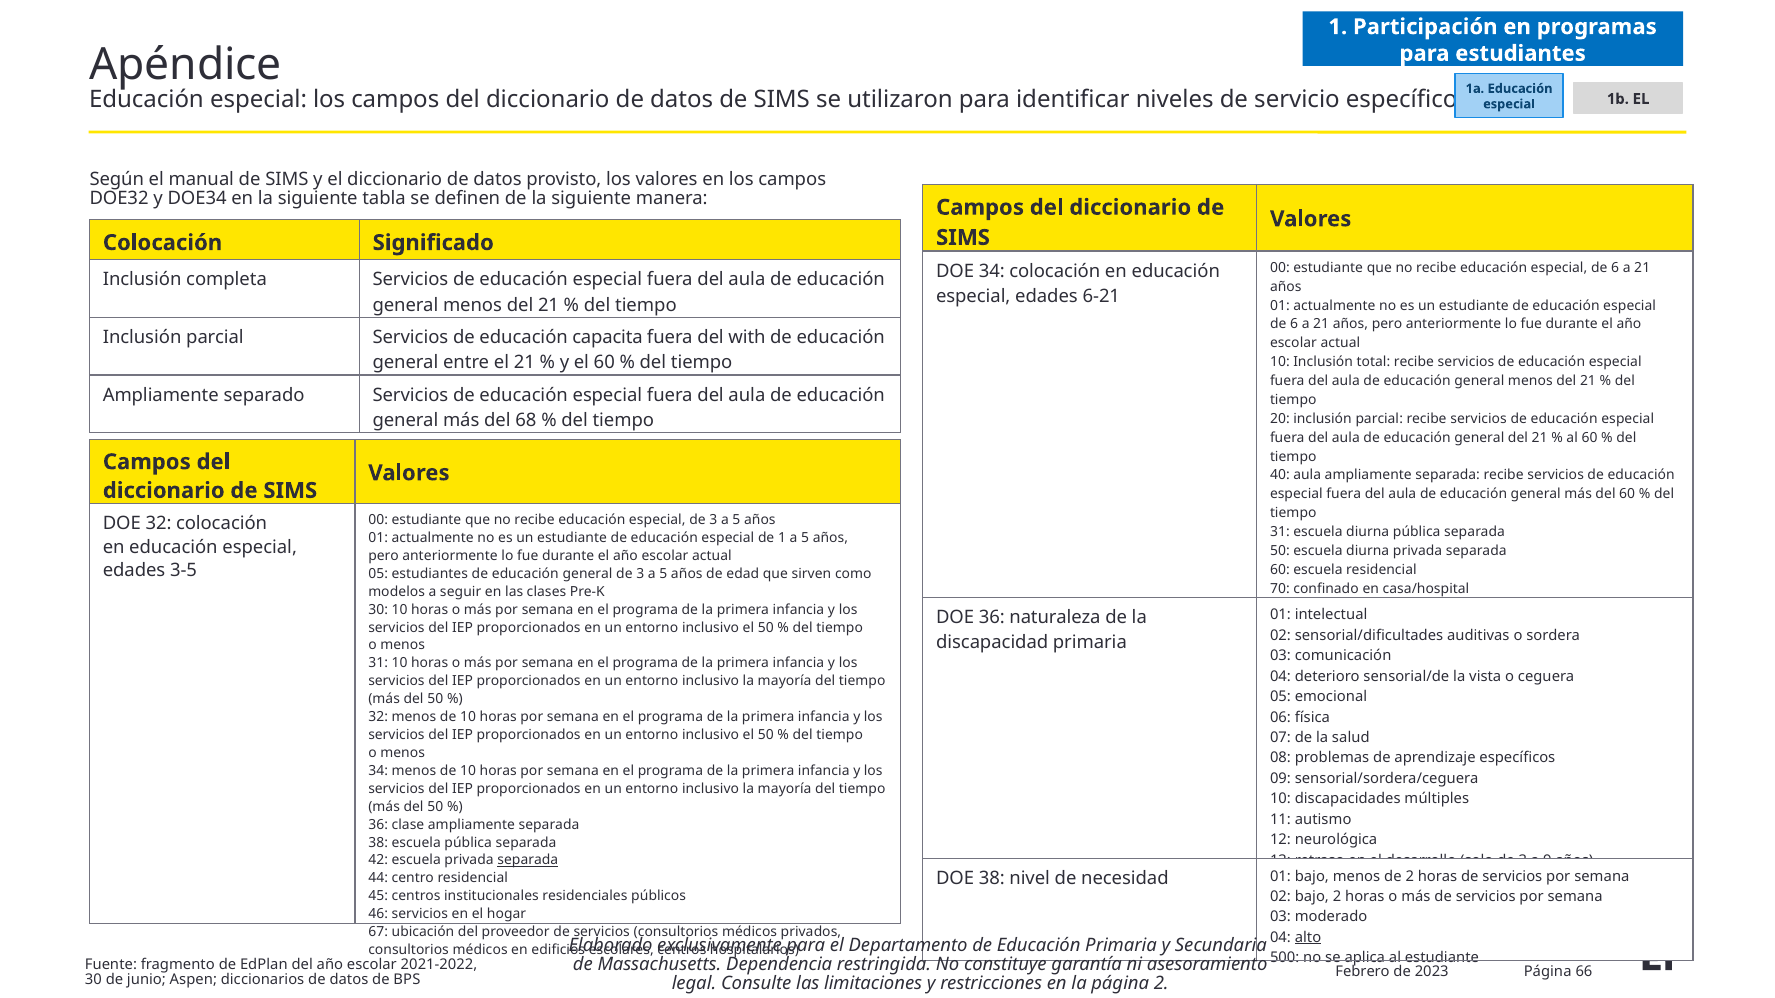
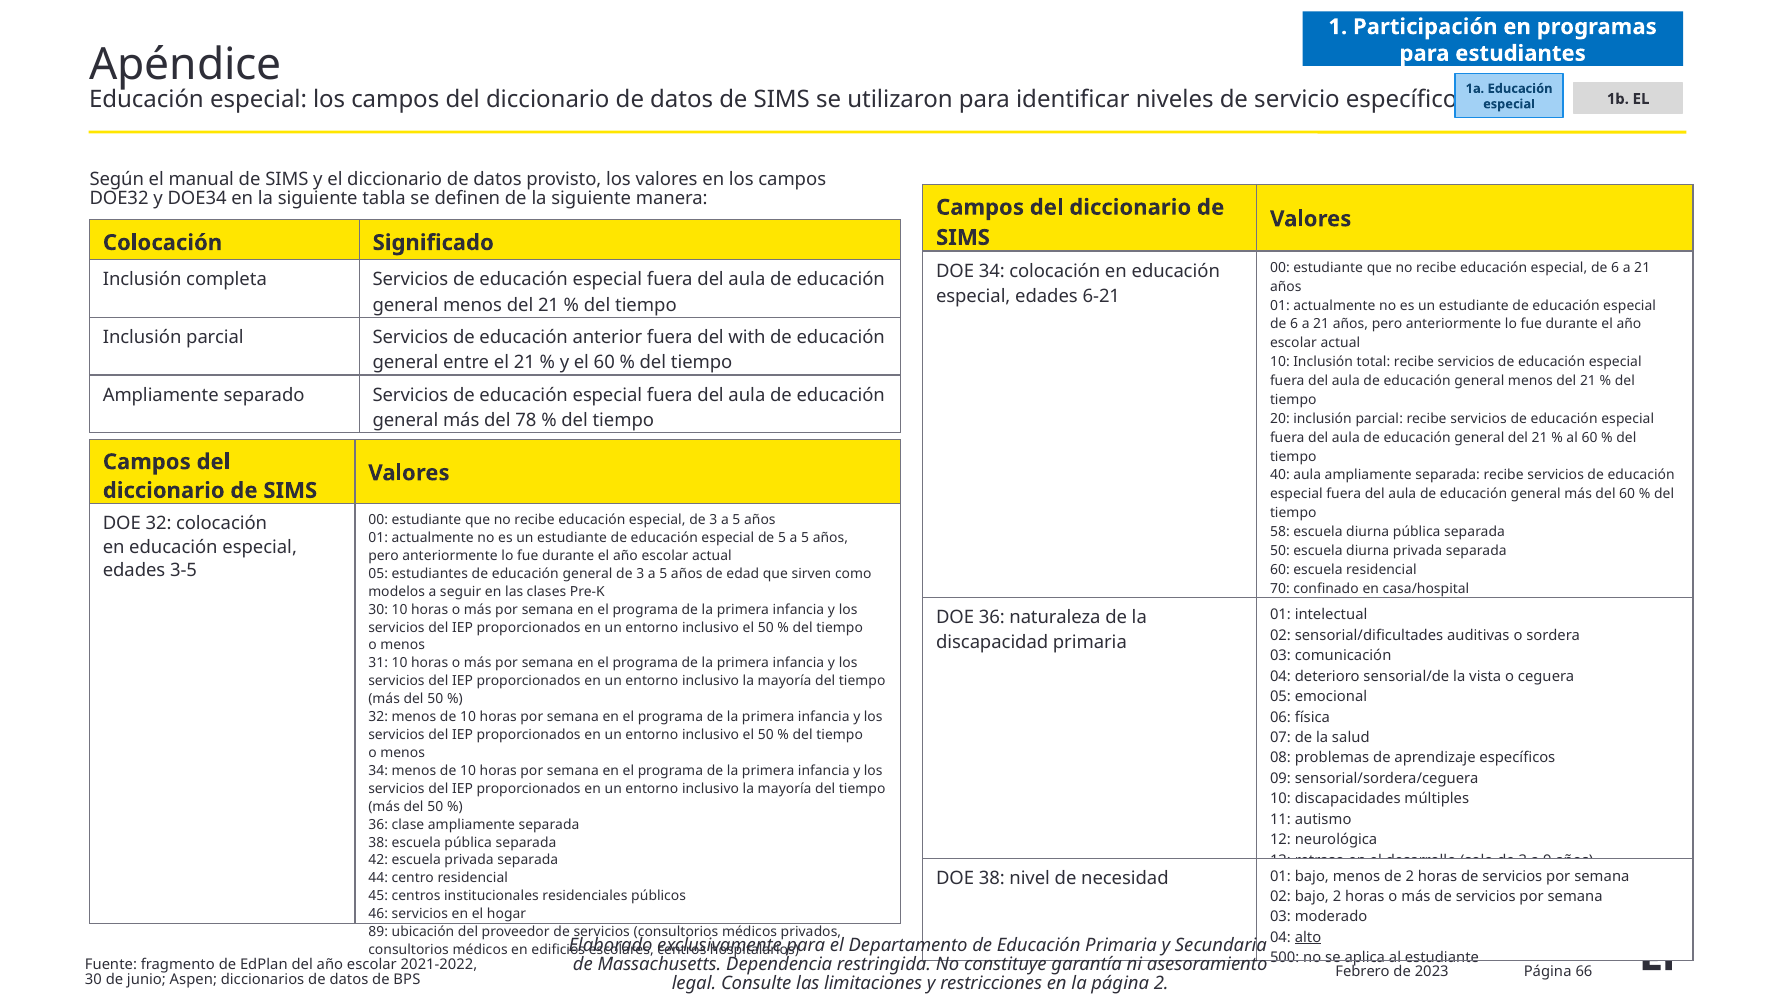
capacita: capacita -> anterior
68: 68 -> 78
31 at (1280, 532): 31 -> 58
de 1: 1 -> 5
separada at (528, 860) underline: present -> none
67: 67 -> 89
